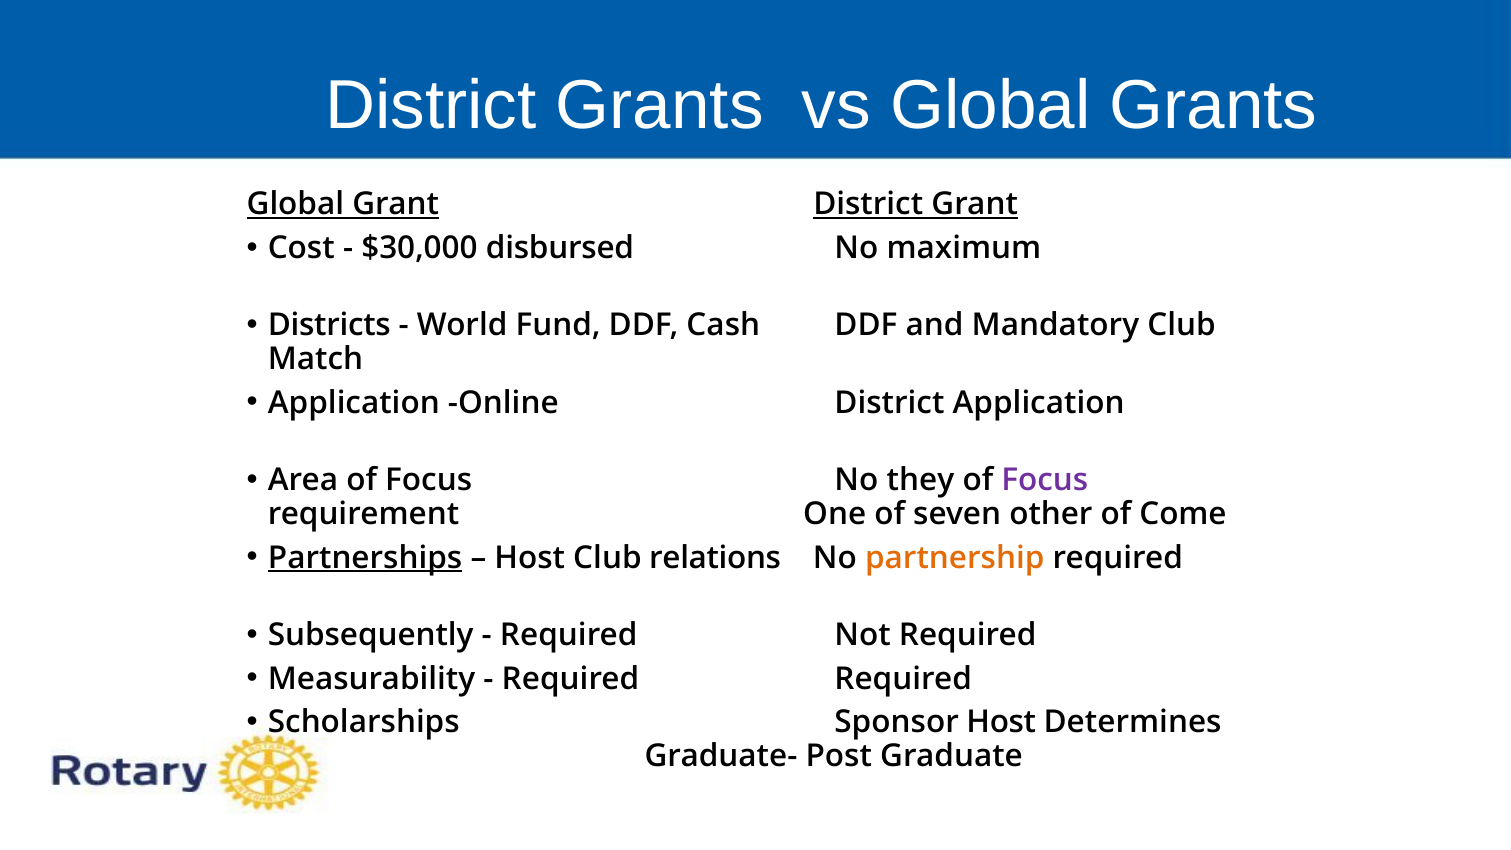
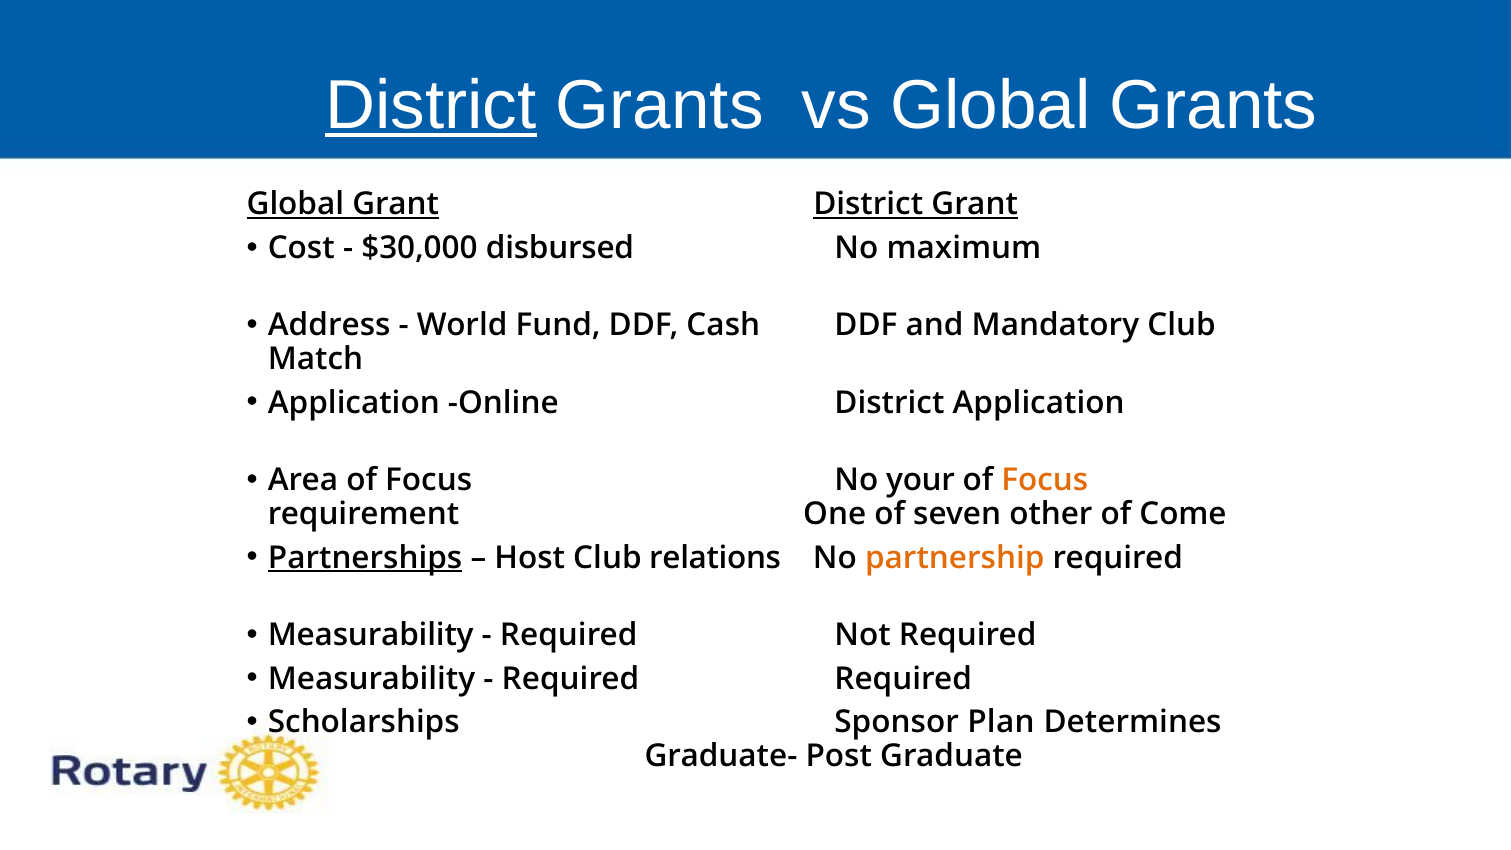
District at (431, 105) underline: none -> present
Districts: Districts -> Address
they: they -> your
Focus at (1045, 480) colour: purple -> orange
Subsequently at (371, 635): Subsequently -> Measurability
Sponsor Host: Host -> Plan
